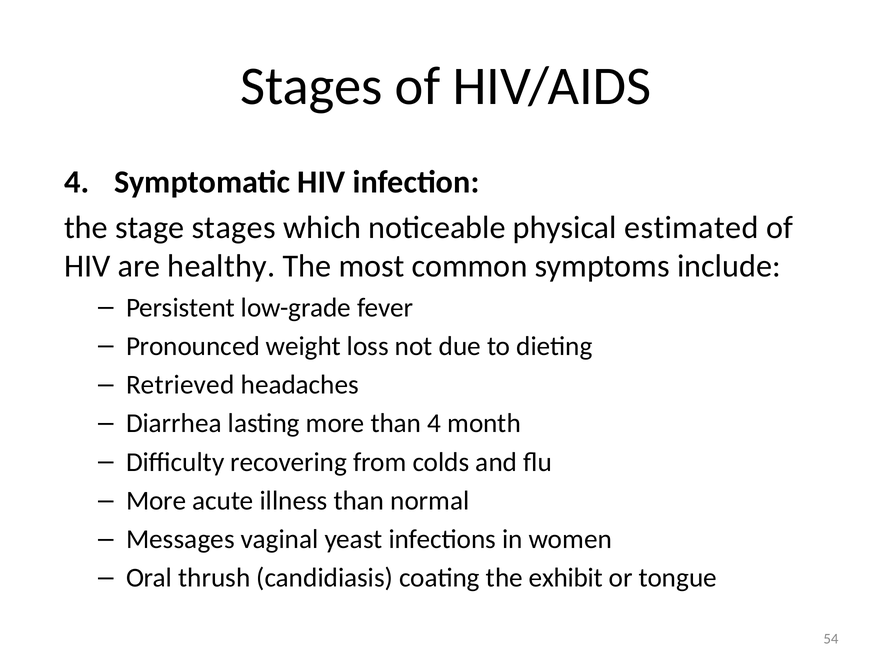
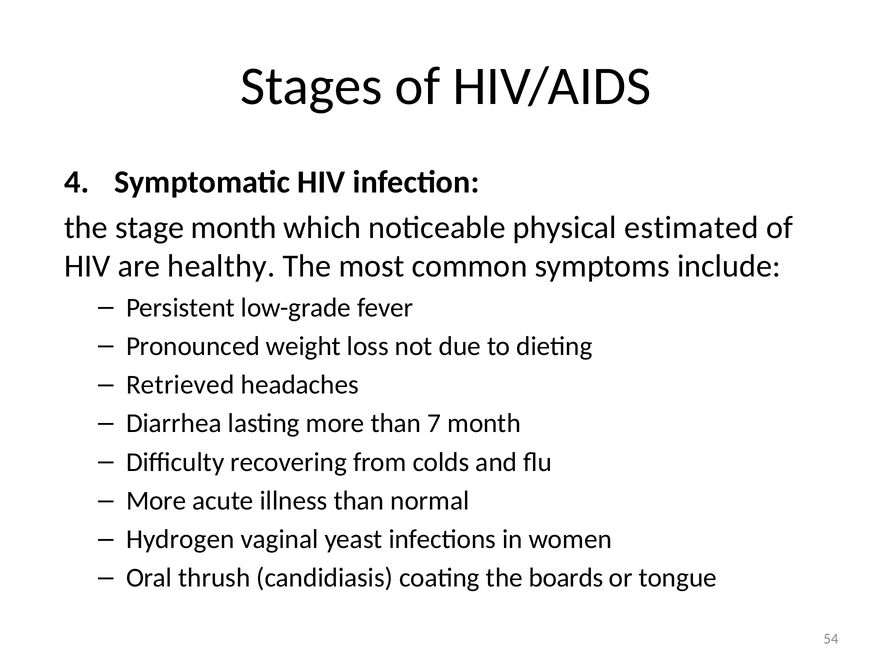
stage stages: stages -> month
than 4: 4 -> 7
Messages: Messages -> Hydrogen
exhibit: exhibit -> boards
